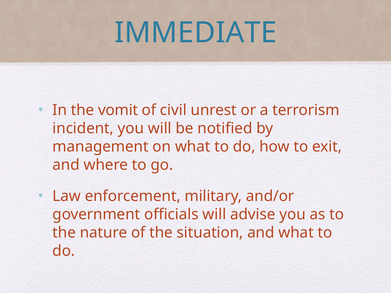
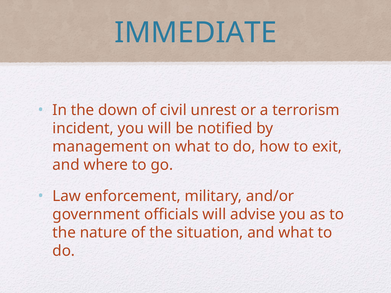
vomit: vomit -> down
